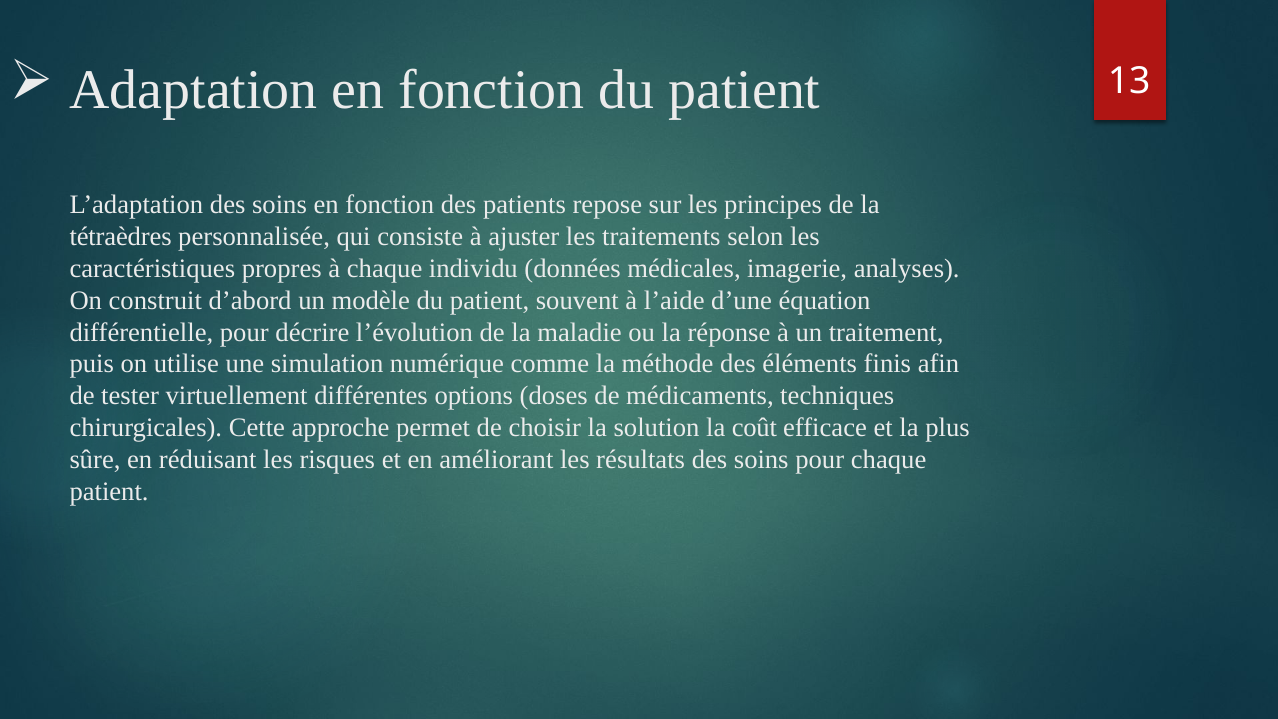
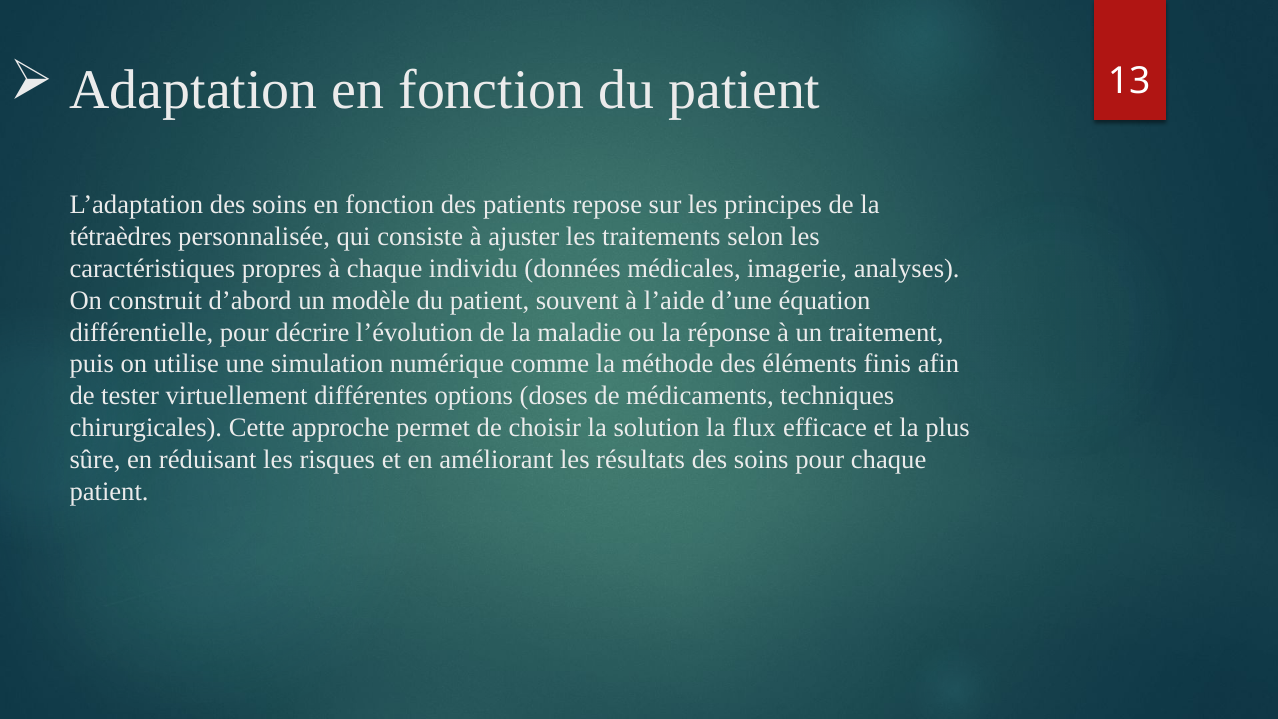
coût: coût -> flux
